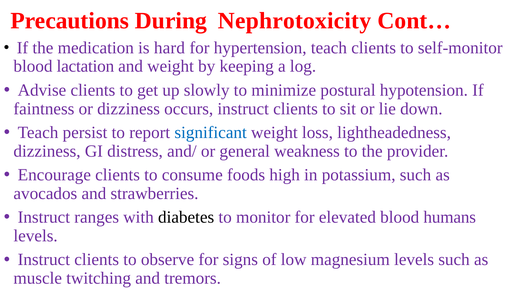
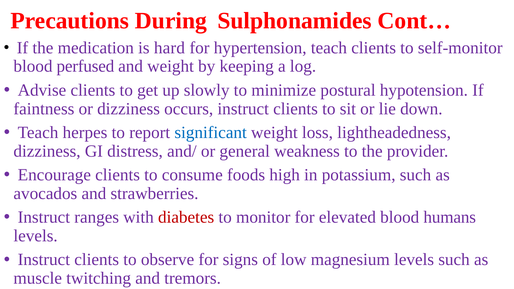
Nephrotoxicity: Nephrotoxicity -> Sulphonamides
lactation: lactation -> perfused
persist: persist -> herpes
diabetes colour: black -> red
